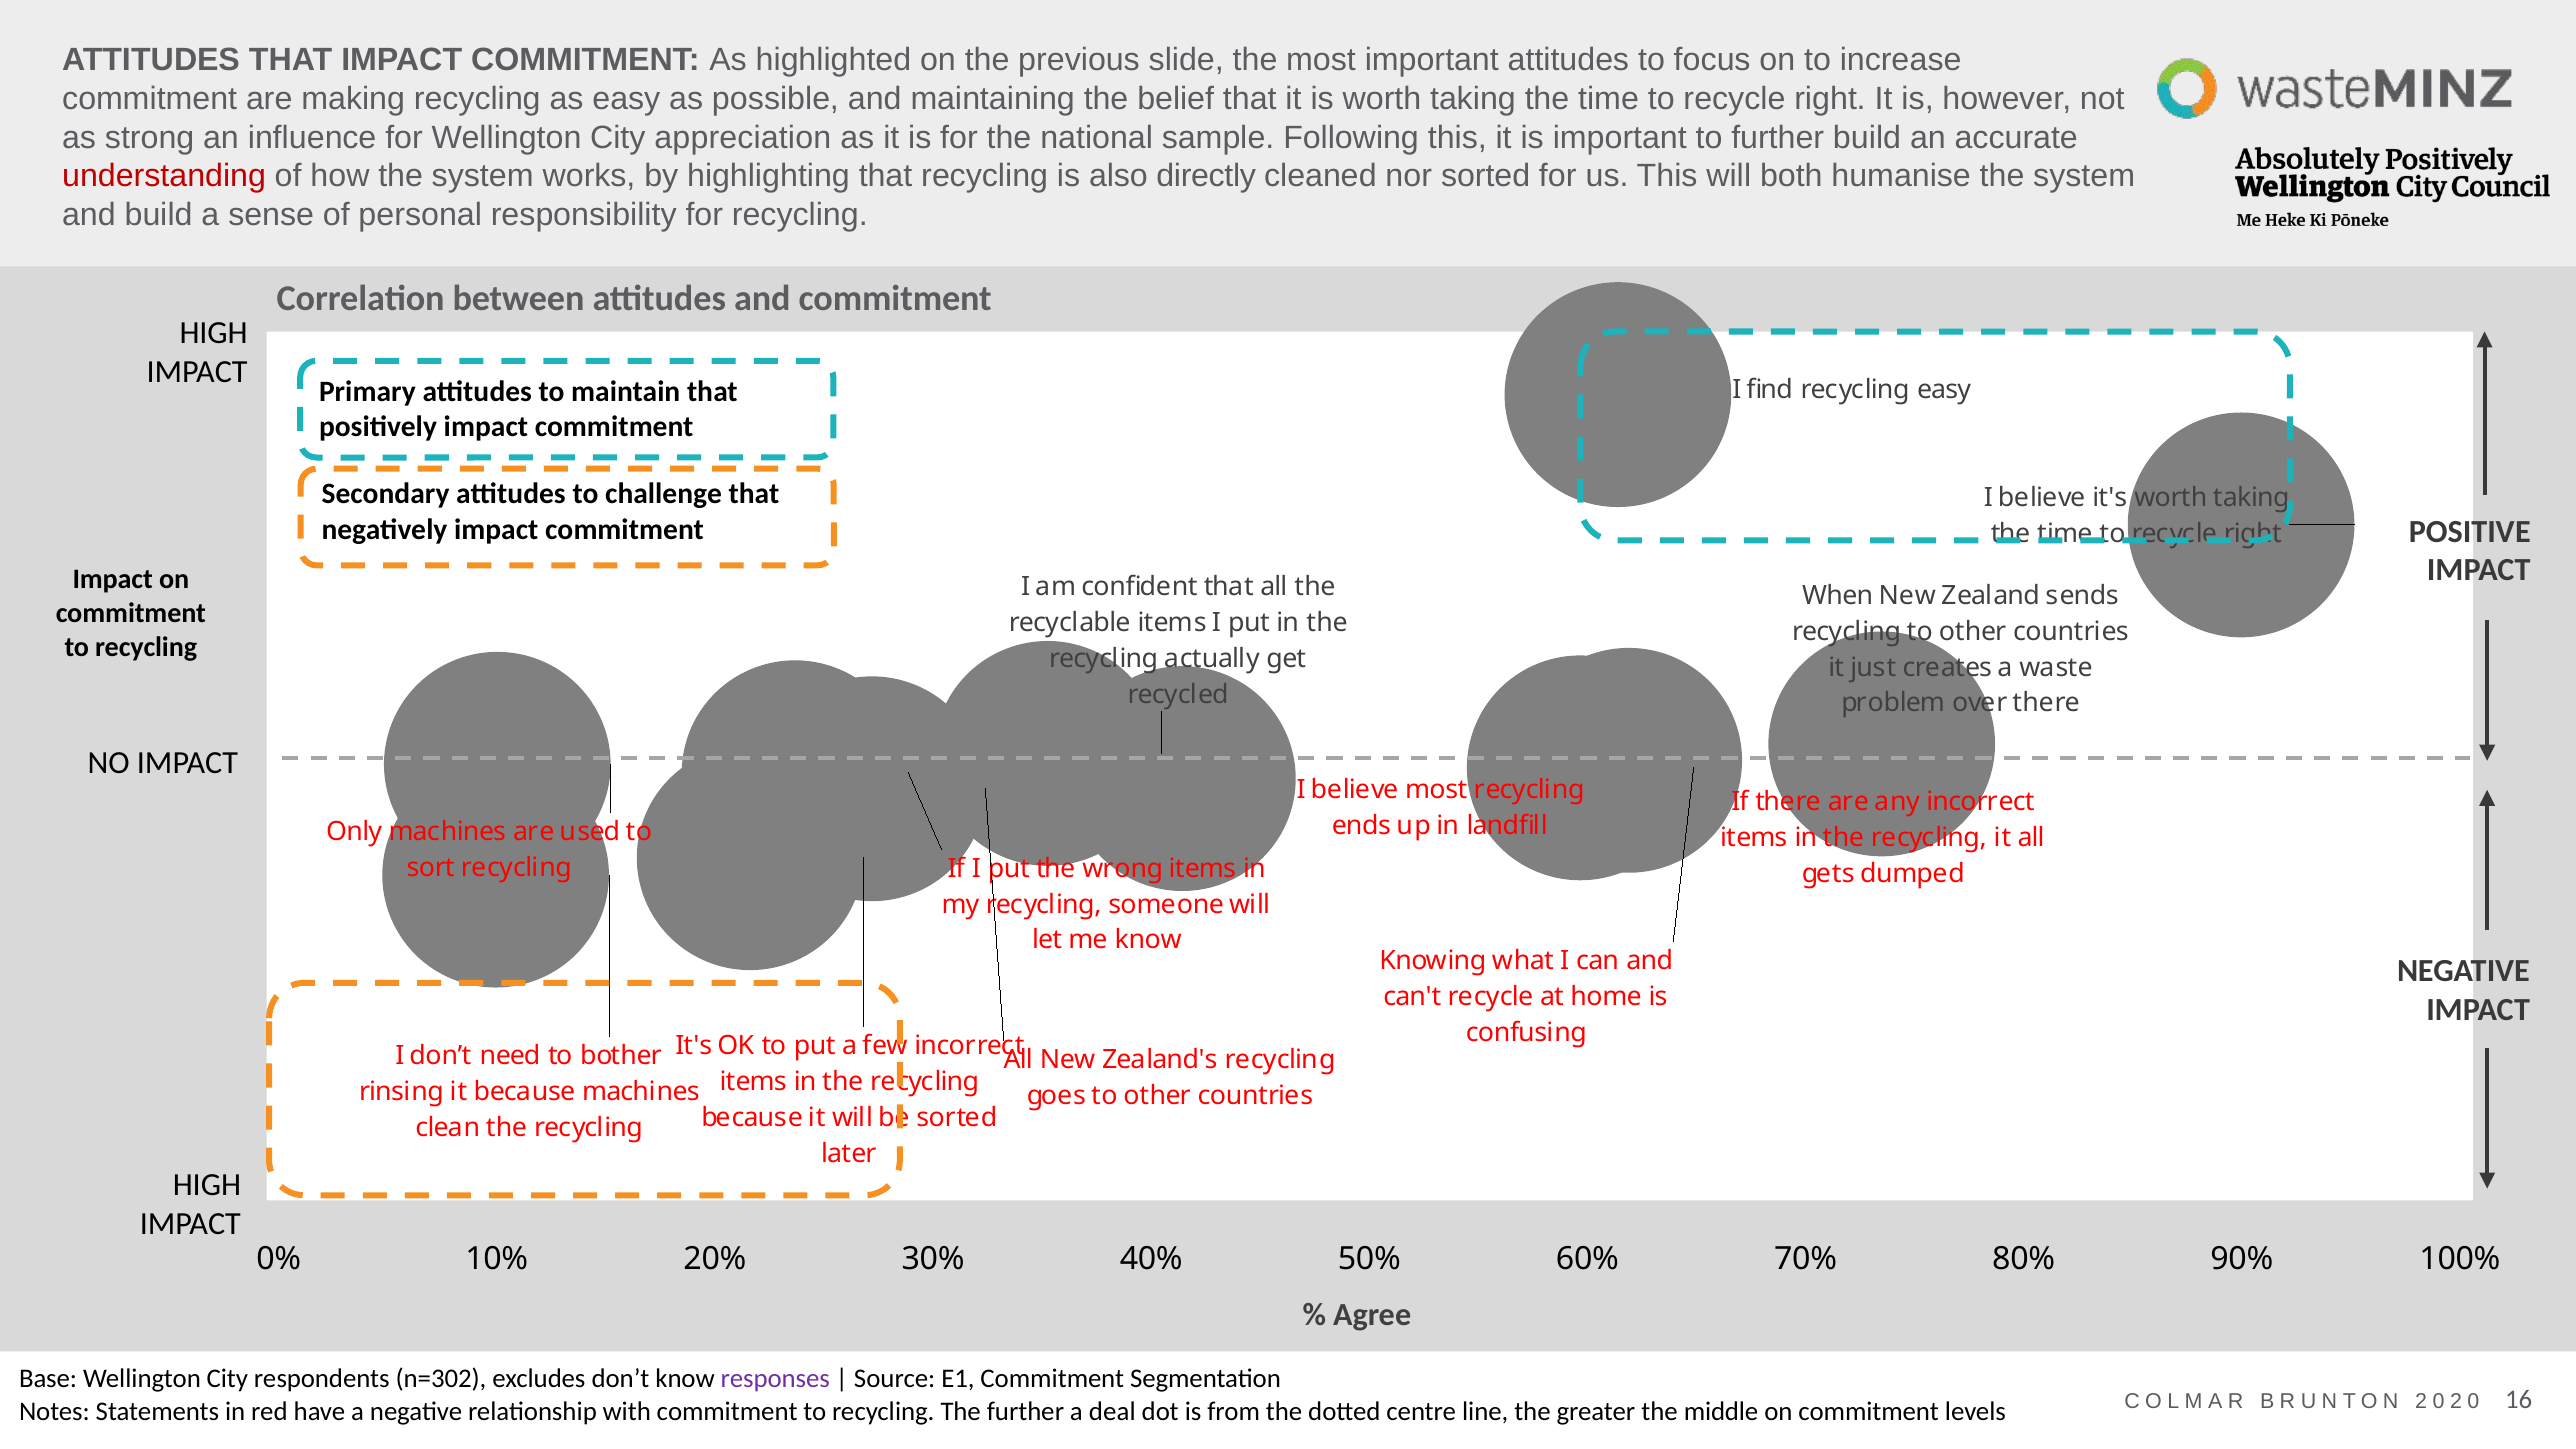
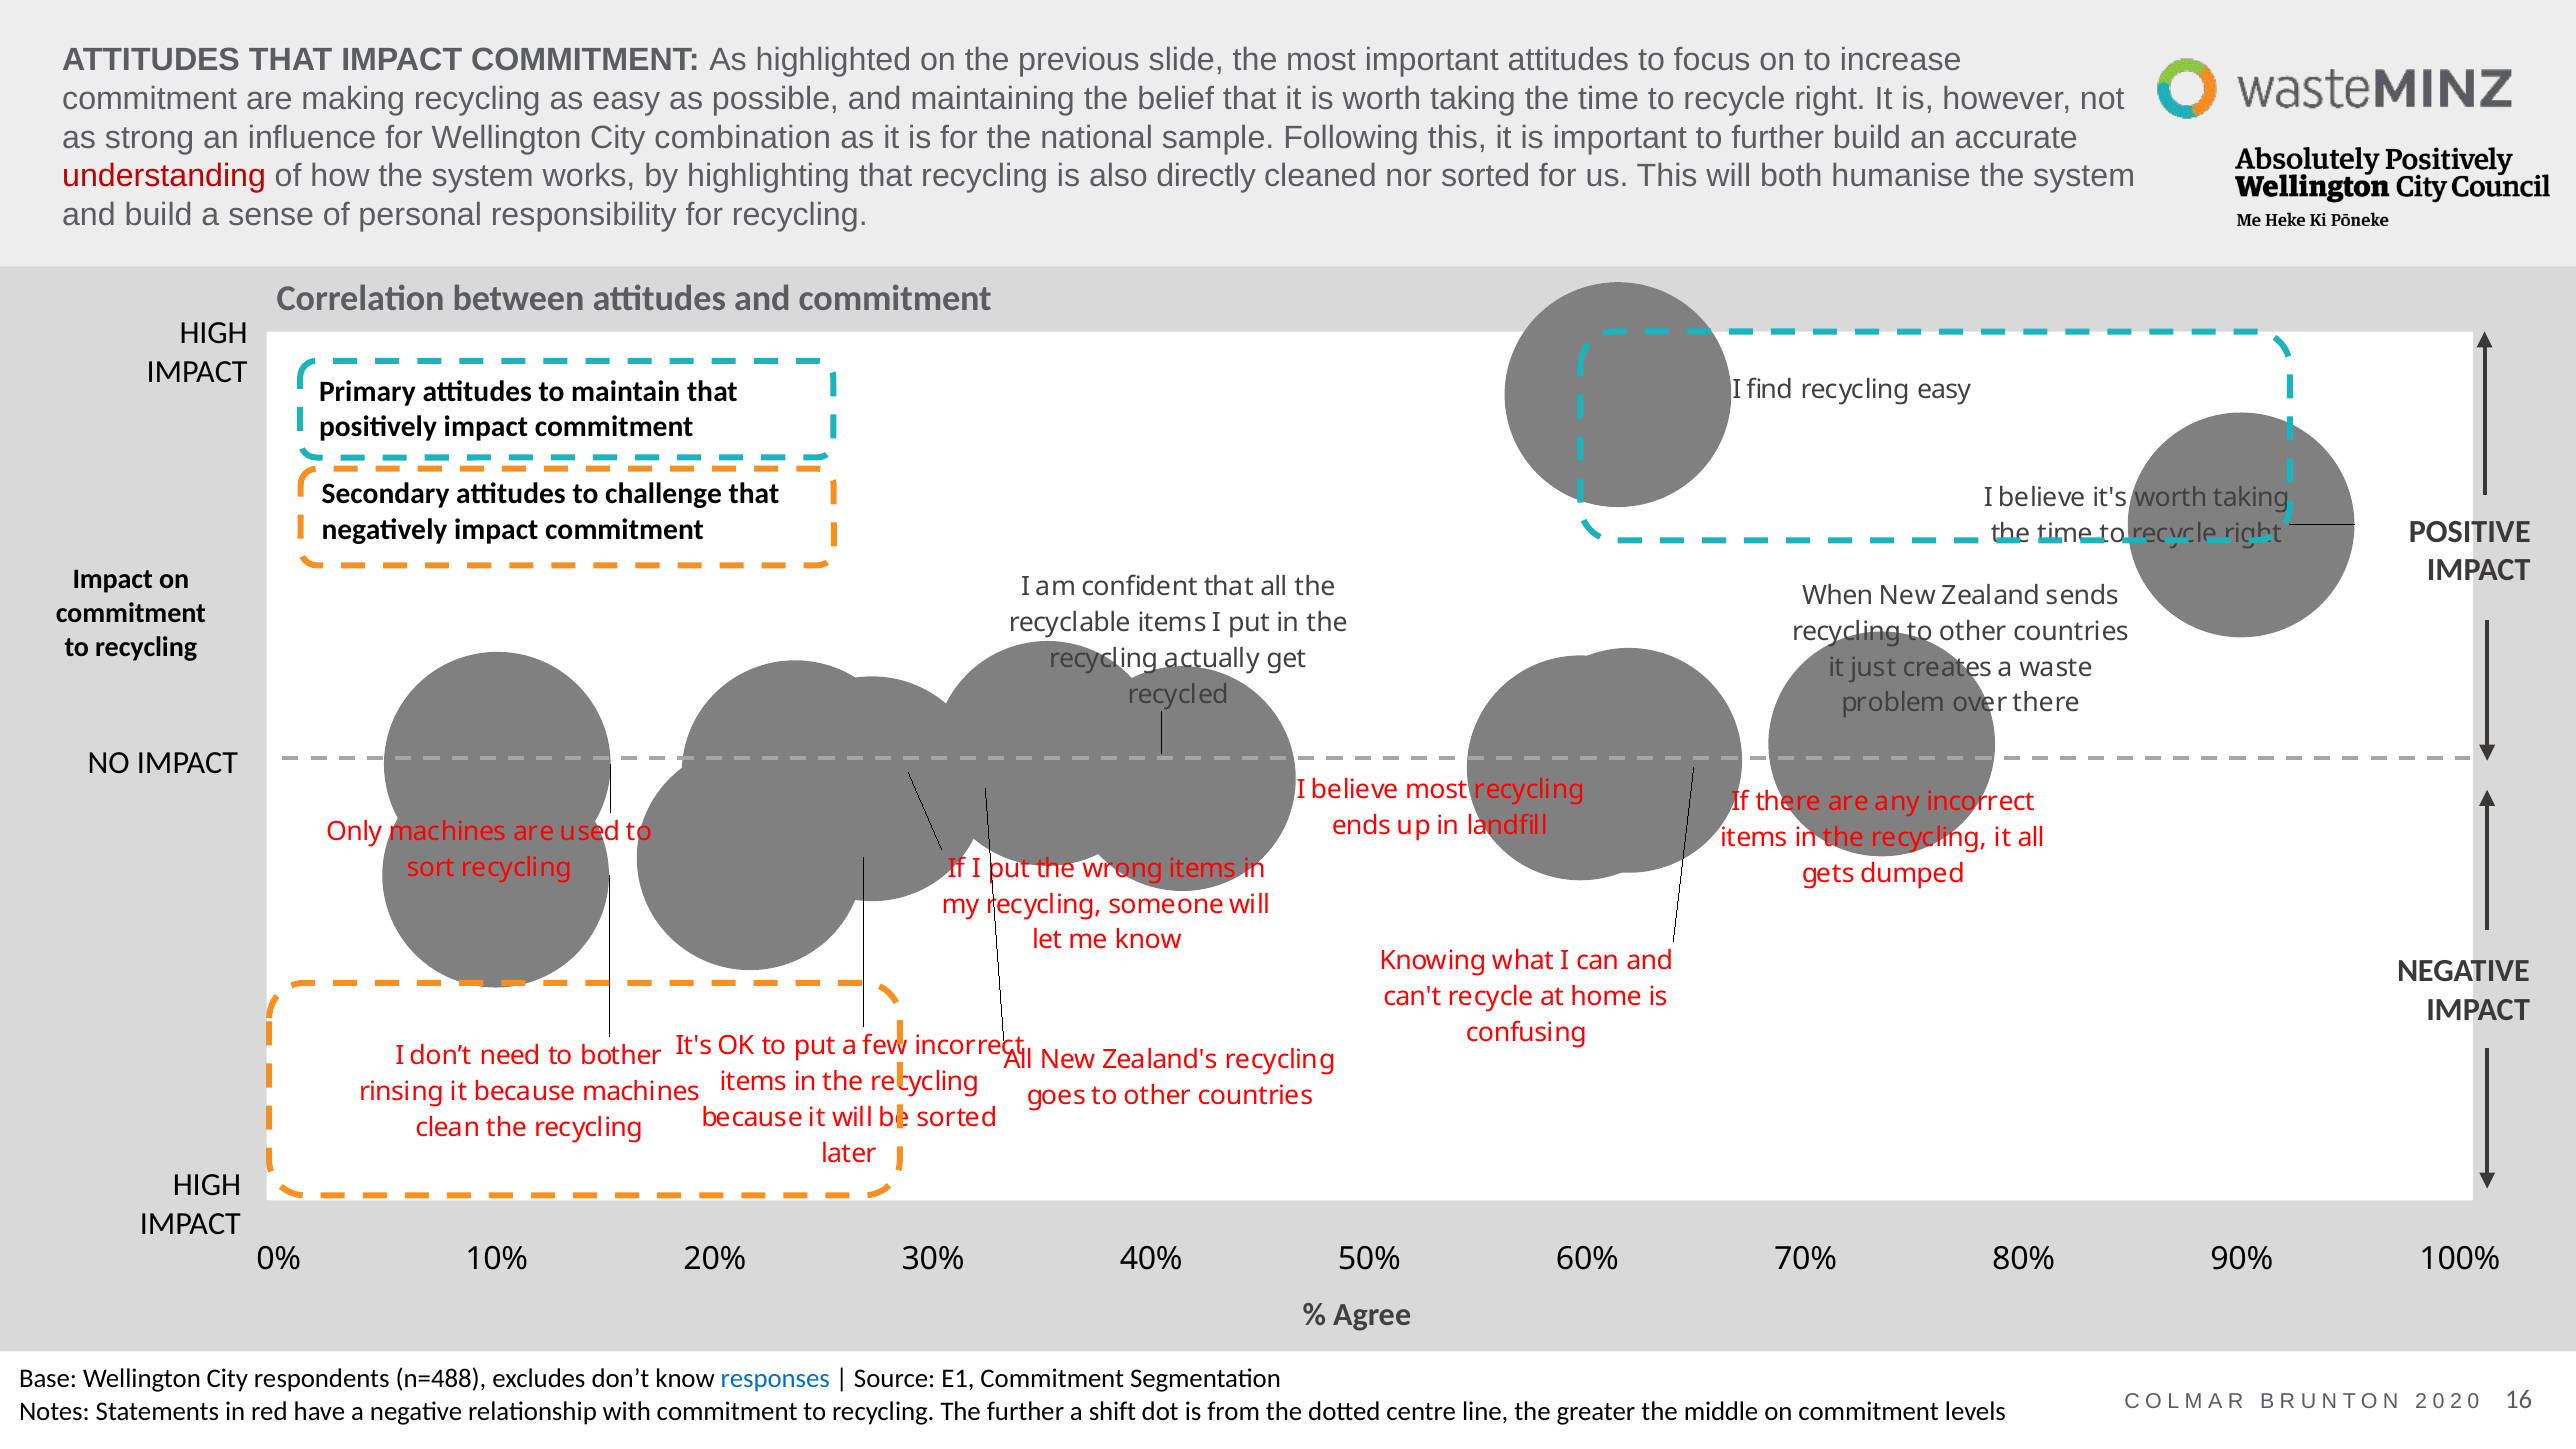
appreciation: appreciation -> combination
n=302: n=302 -> n=488
responses colour: purple -> blue
deal: deal -> shift
